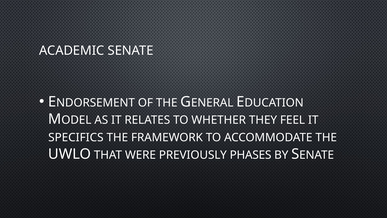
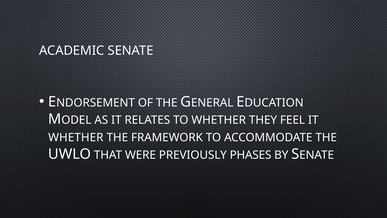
SPECIFICS at (76, 137): SPECIFICS -> WHETHER
